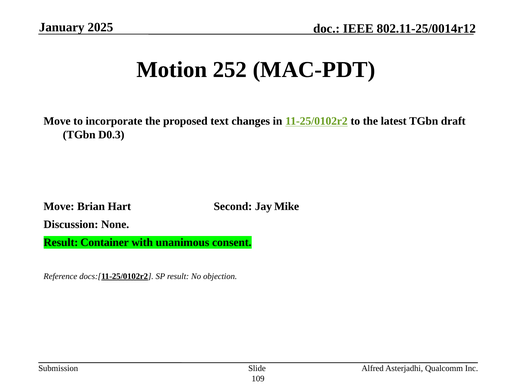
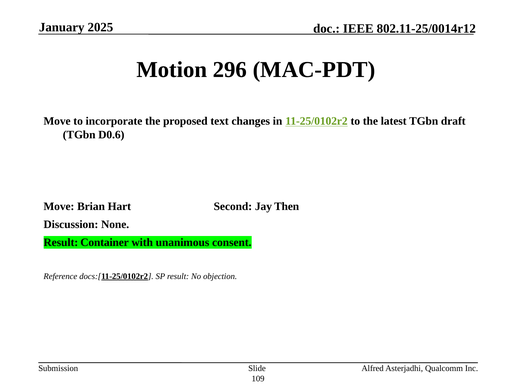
252: 252 -> 296
D0.3: D0.3 -> D0.6
Mike: Mike -> Then
